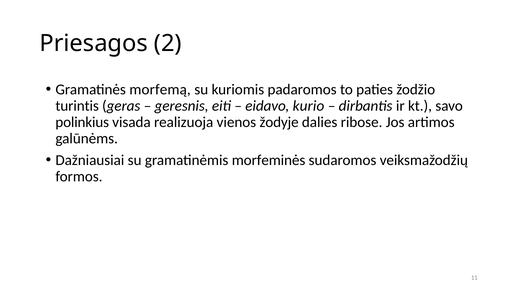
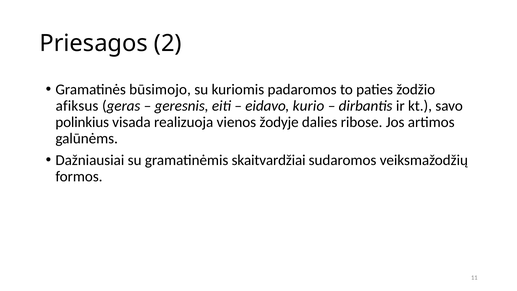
morfemą: morfemą -> būsimojo
turintis: turintis -> afiksus
morfeminės: morfeminės -> skaitvardžiai
